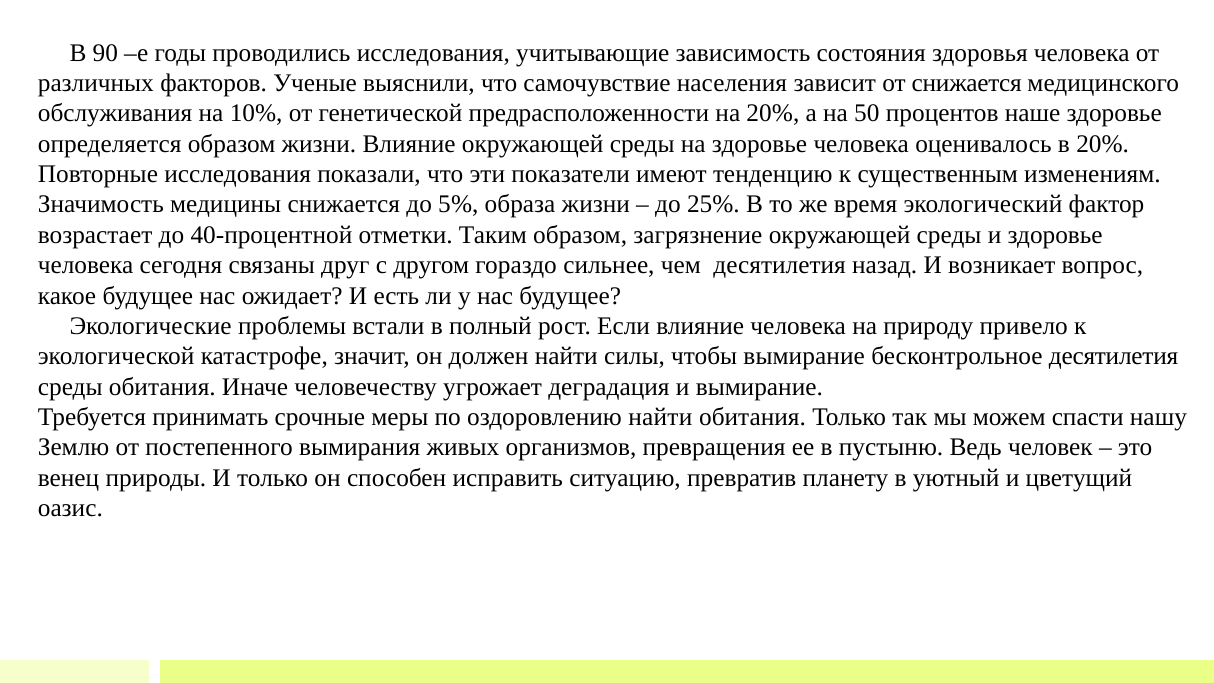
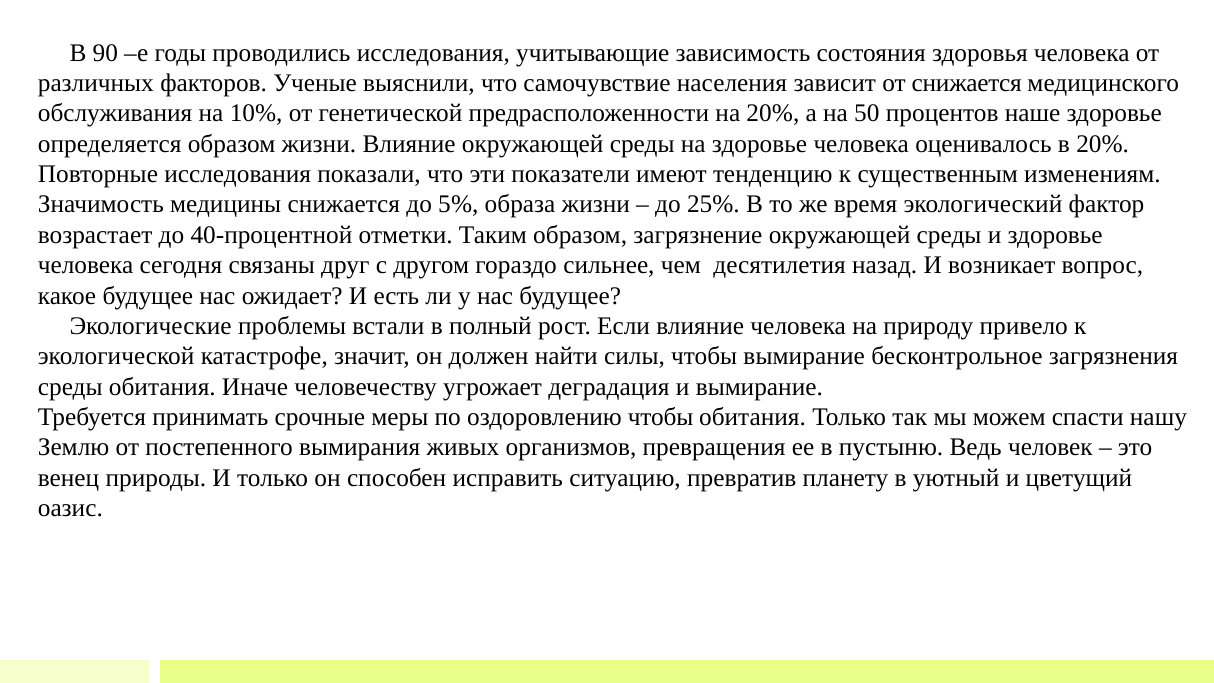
бесконтрольное десятилетия: десятилетия -> загрязнения
оздоровлению найти: найти -> чтобы
